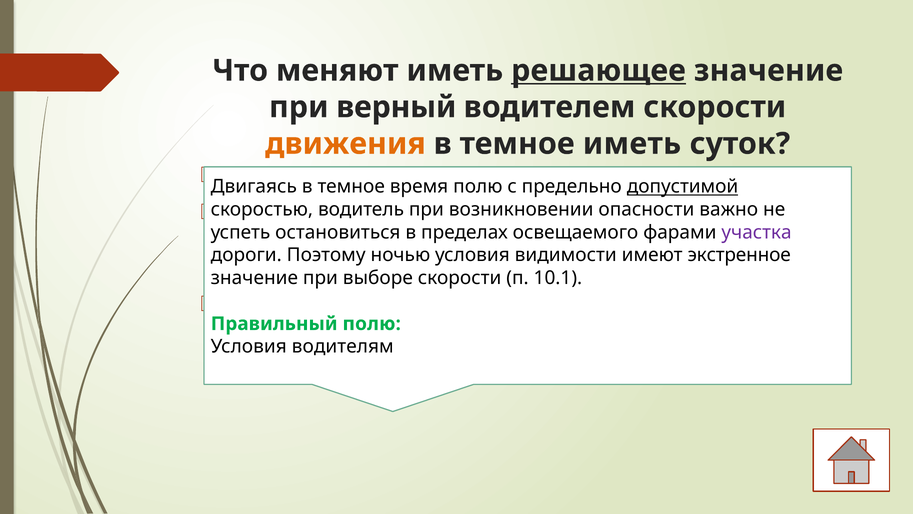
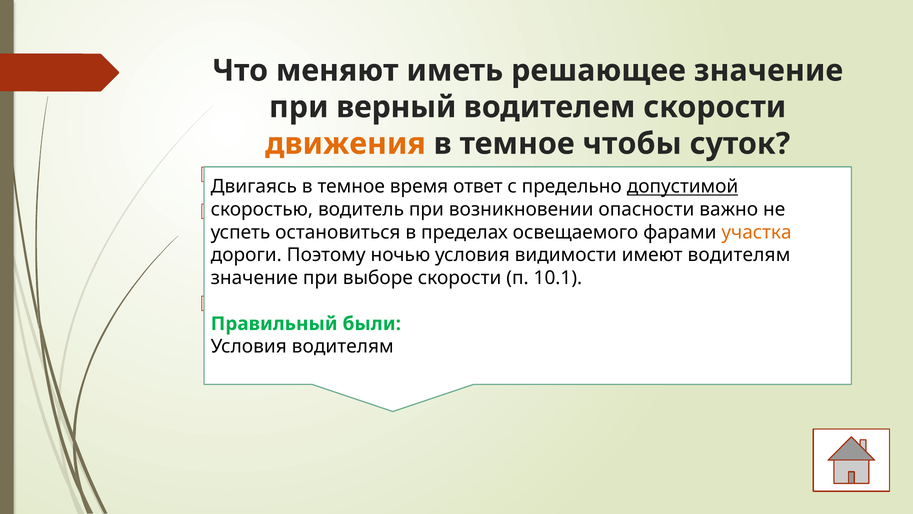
решающее underline: present -> none
темное иметь: иметь -> чтобы
полю at (478, 186): полю -> ответ
участка colour: purple -> orange
экстренное at (739, 255): экстренное -> водителям
полю at (372, 323): полю -> были
